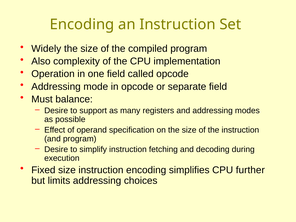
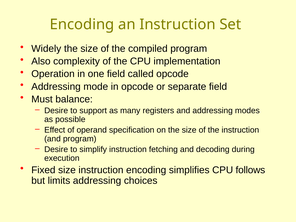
further: further -> follows
